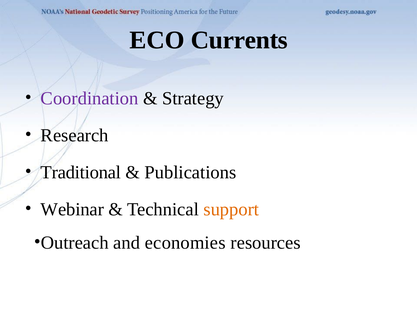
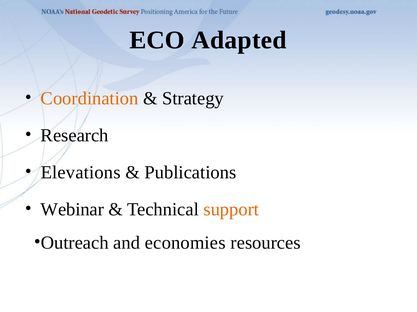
Currents: Currents -> Adapted
Coordination colour: purple -> orange
Traditional: Traditional -> Elevations
